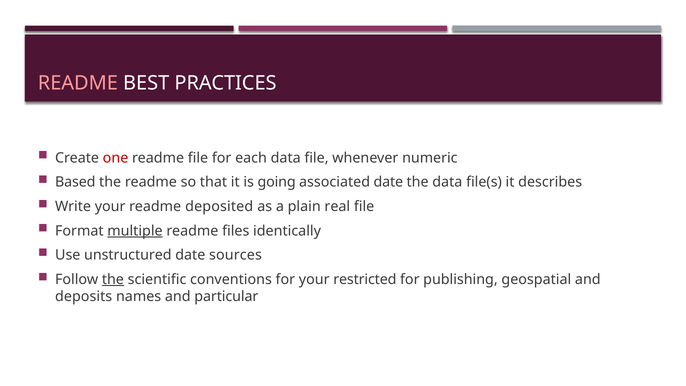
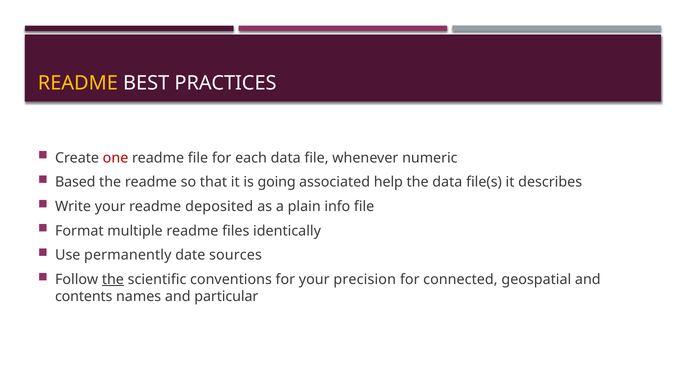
README at (78, 83) colour: pink -> yellow
associated date: date -> help
real: real -> info
multiple underline: present -> none
unstructured: unstructured -> permanently
restricted: restricted -> precision
publishing: publishing -> connected
deposits: deposits -> contents
